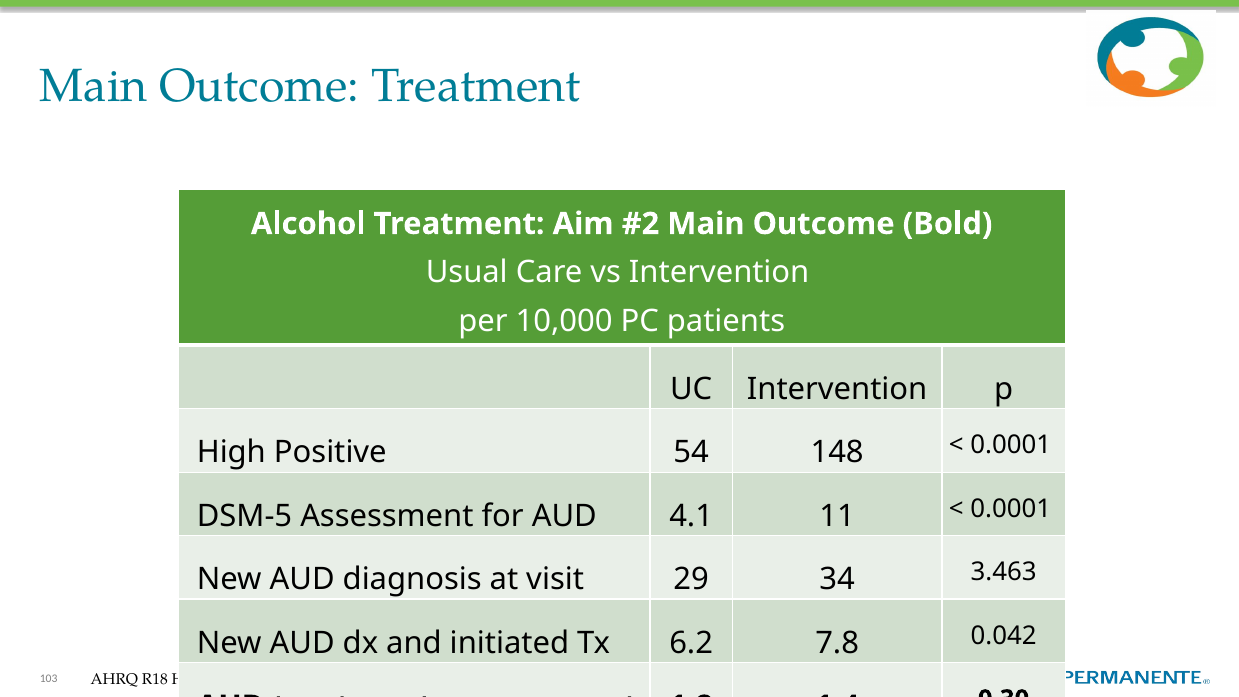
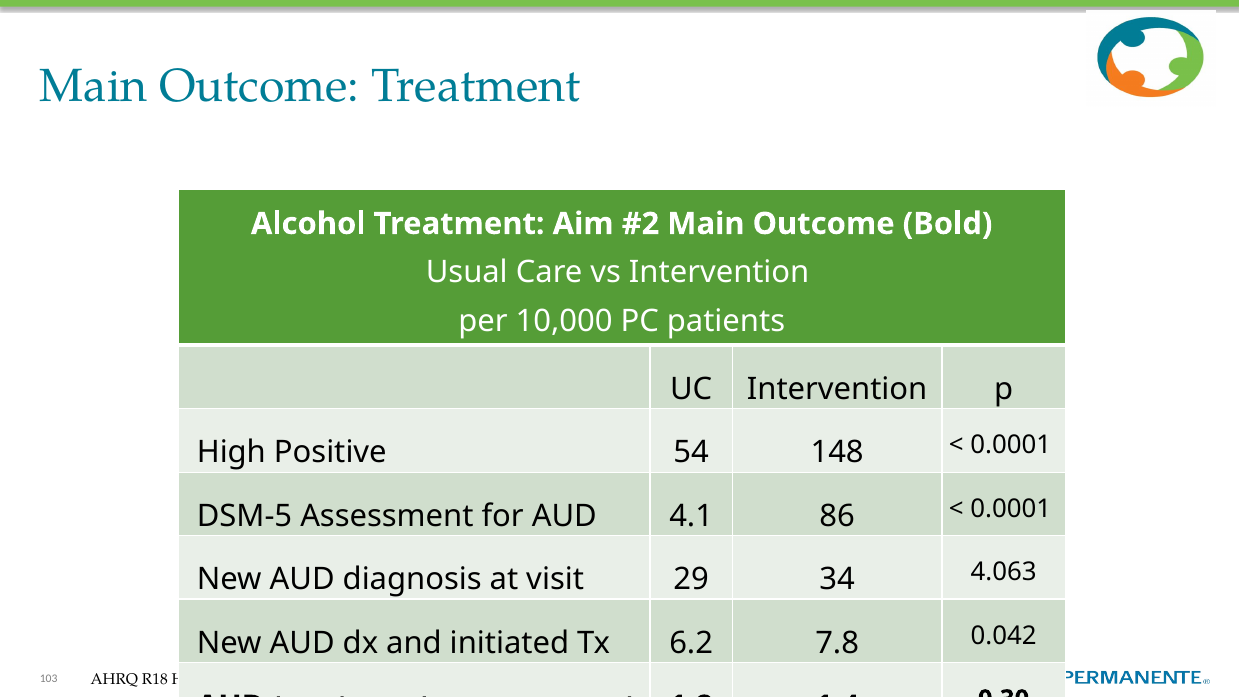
11: 11 -> 86
3.463: 3.463 -> 4.063
